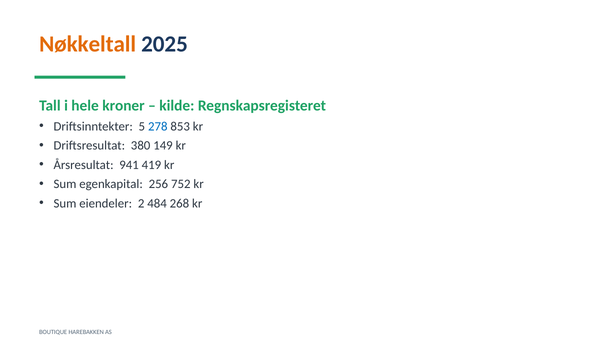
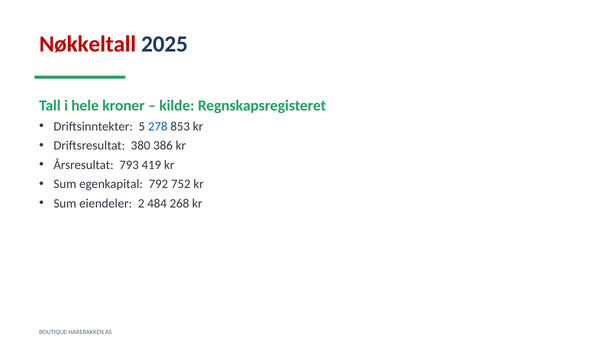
Nøkkeltall colour: orange -> red
149: 149 -> 386
941: 941 -> 793
256: 256 -> 792
